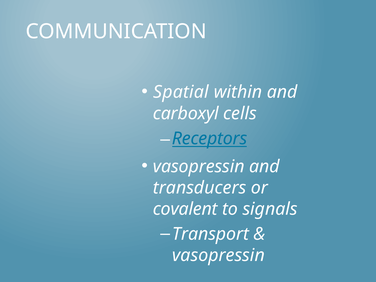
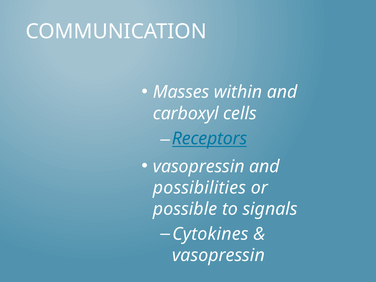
Spatial: Spatial -> Masses
transducers: transducers -> possibilities
covalent: covalent -> possible
Transport: Transport -> Cytokines
